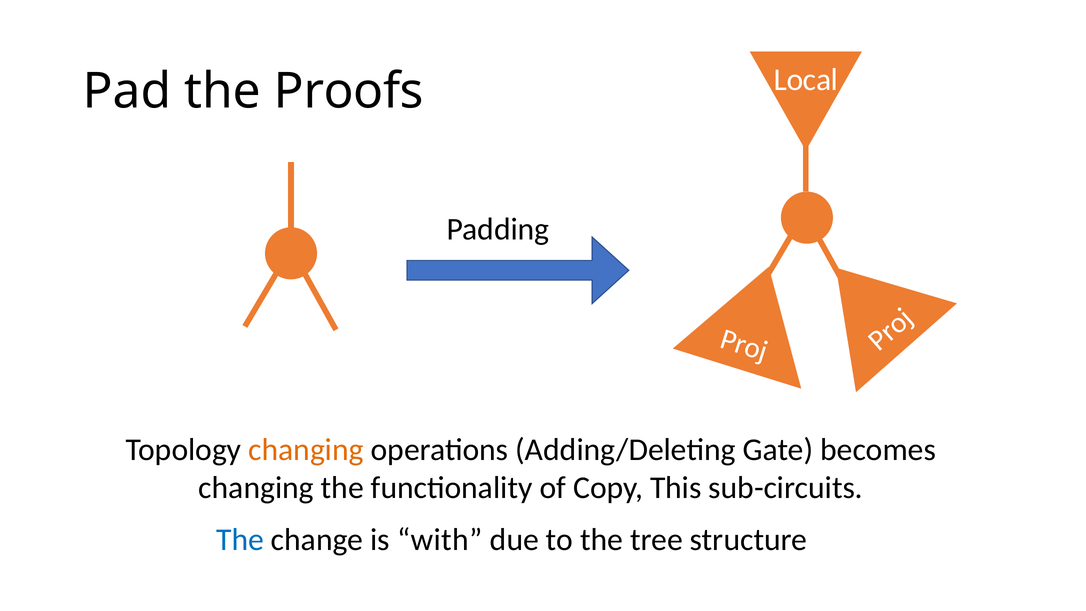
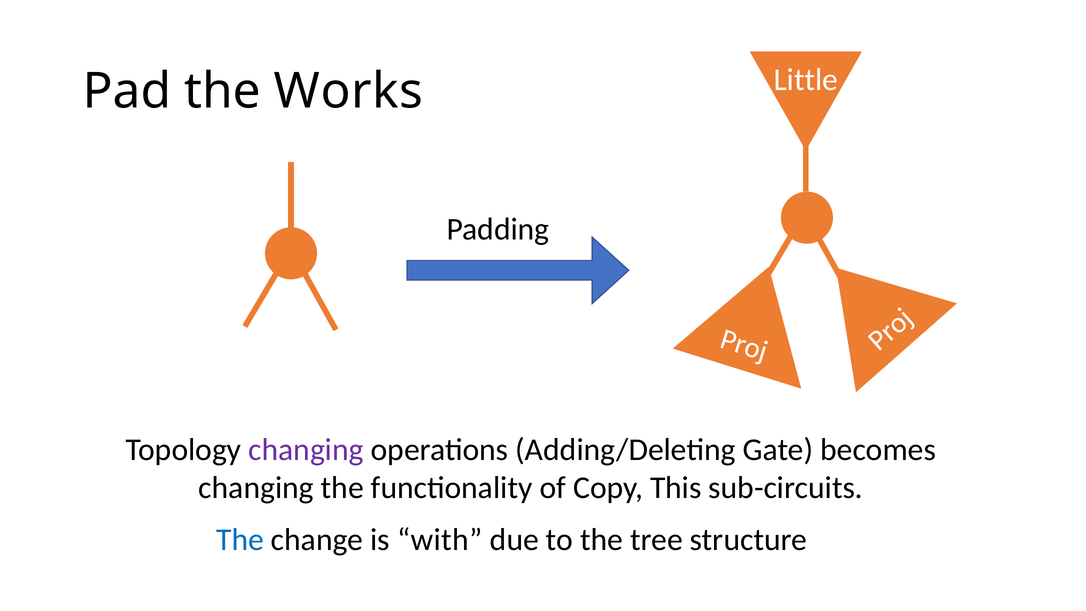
Local: Local -> Little
Proofs: Proofs -> Works
changing at (306, 450) colour: orange -> purple
